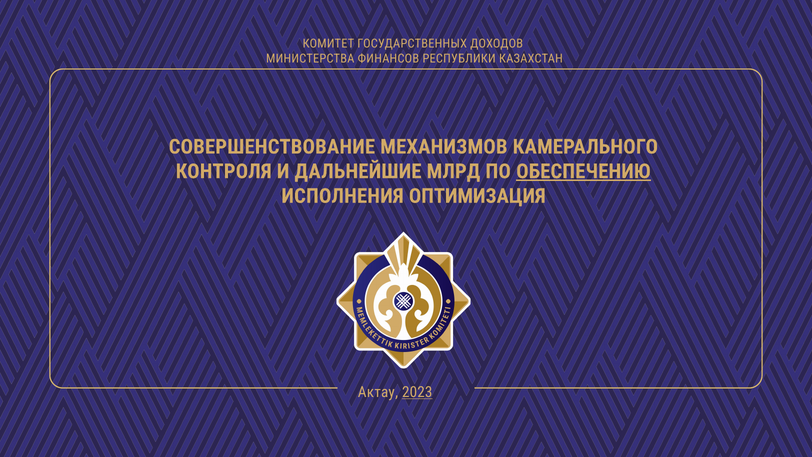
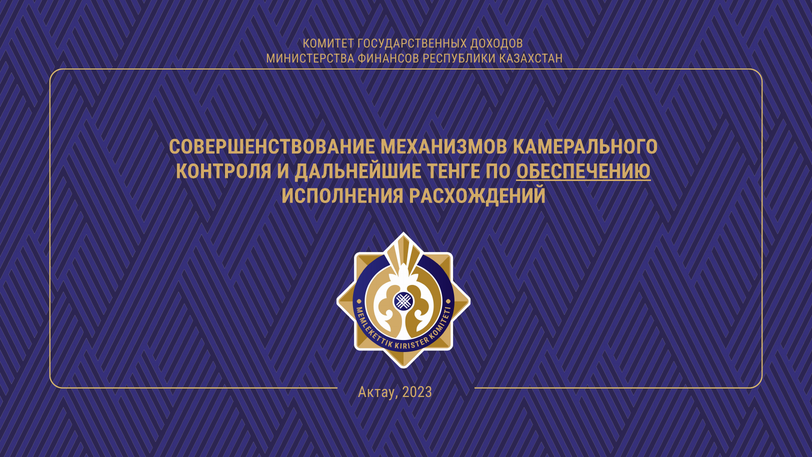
МЛРД: МЛРД -> ТЕНГЕ
ОПТИМИЗАЦИЯ: ОПТИМИЗАЦИЯ -> РАСХОЖДЕНИЙ
2023 underline: present -> none
